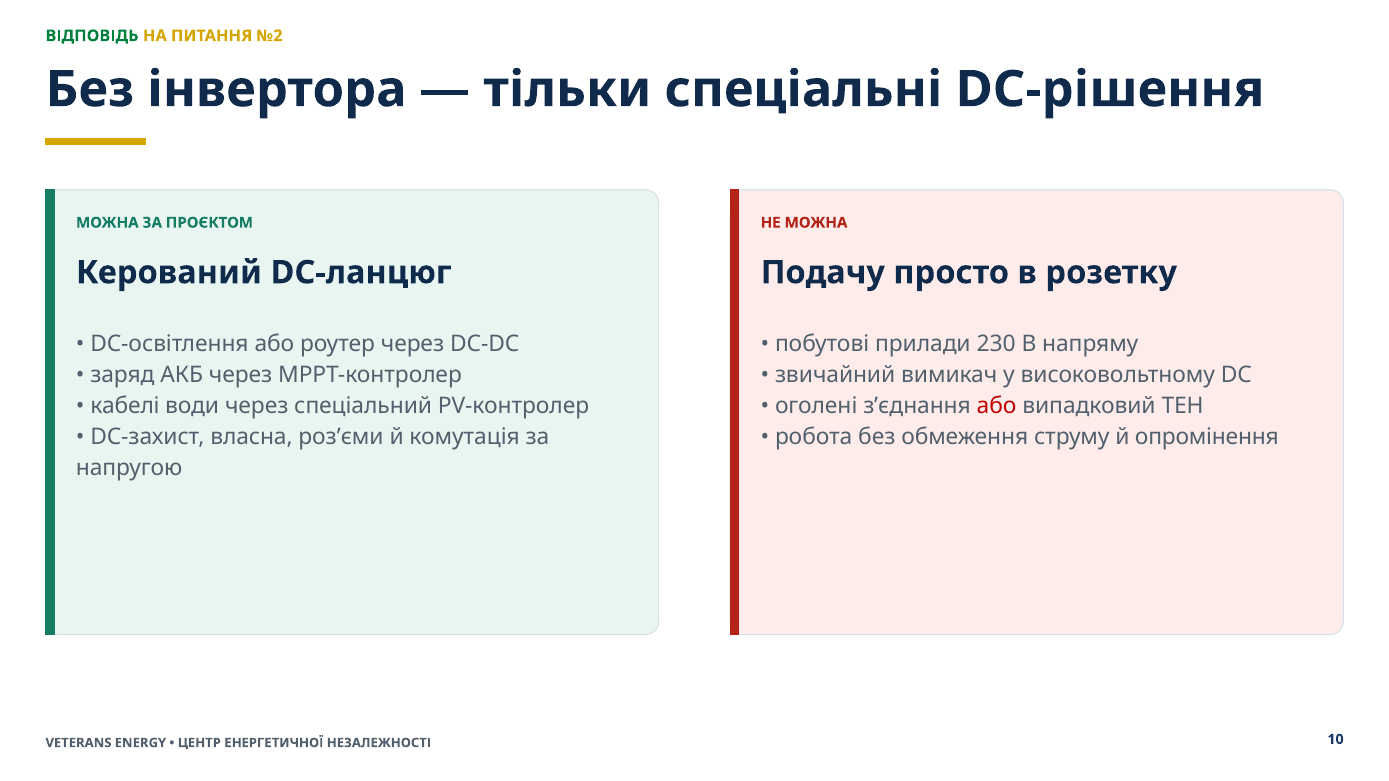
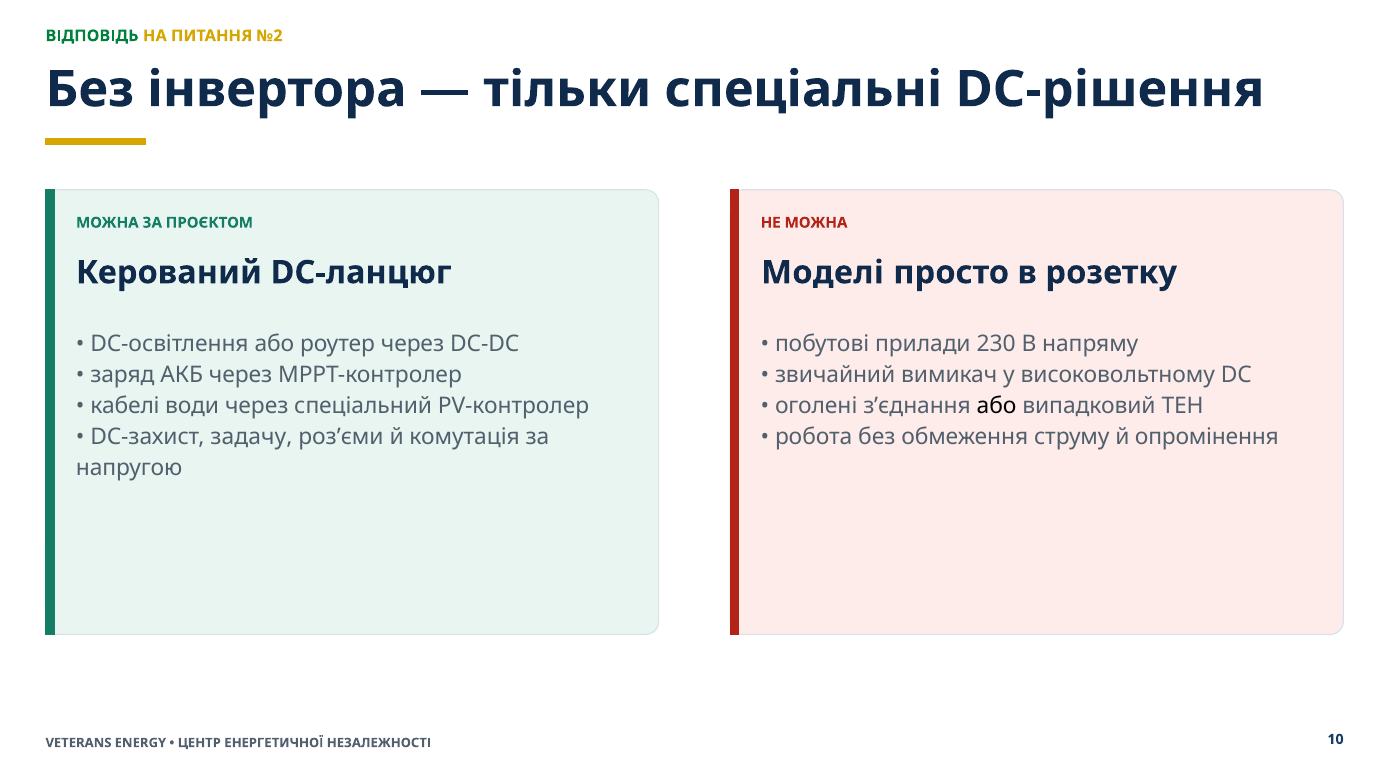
Подачу: Подачу -> Моделі
або at (997, 406) colour: red -> black
власна: власна -> задачу
